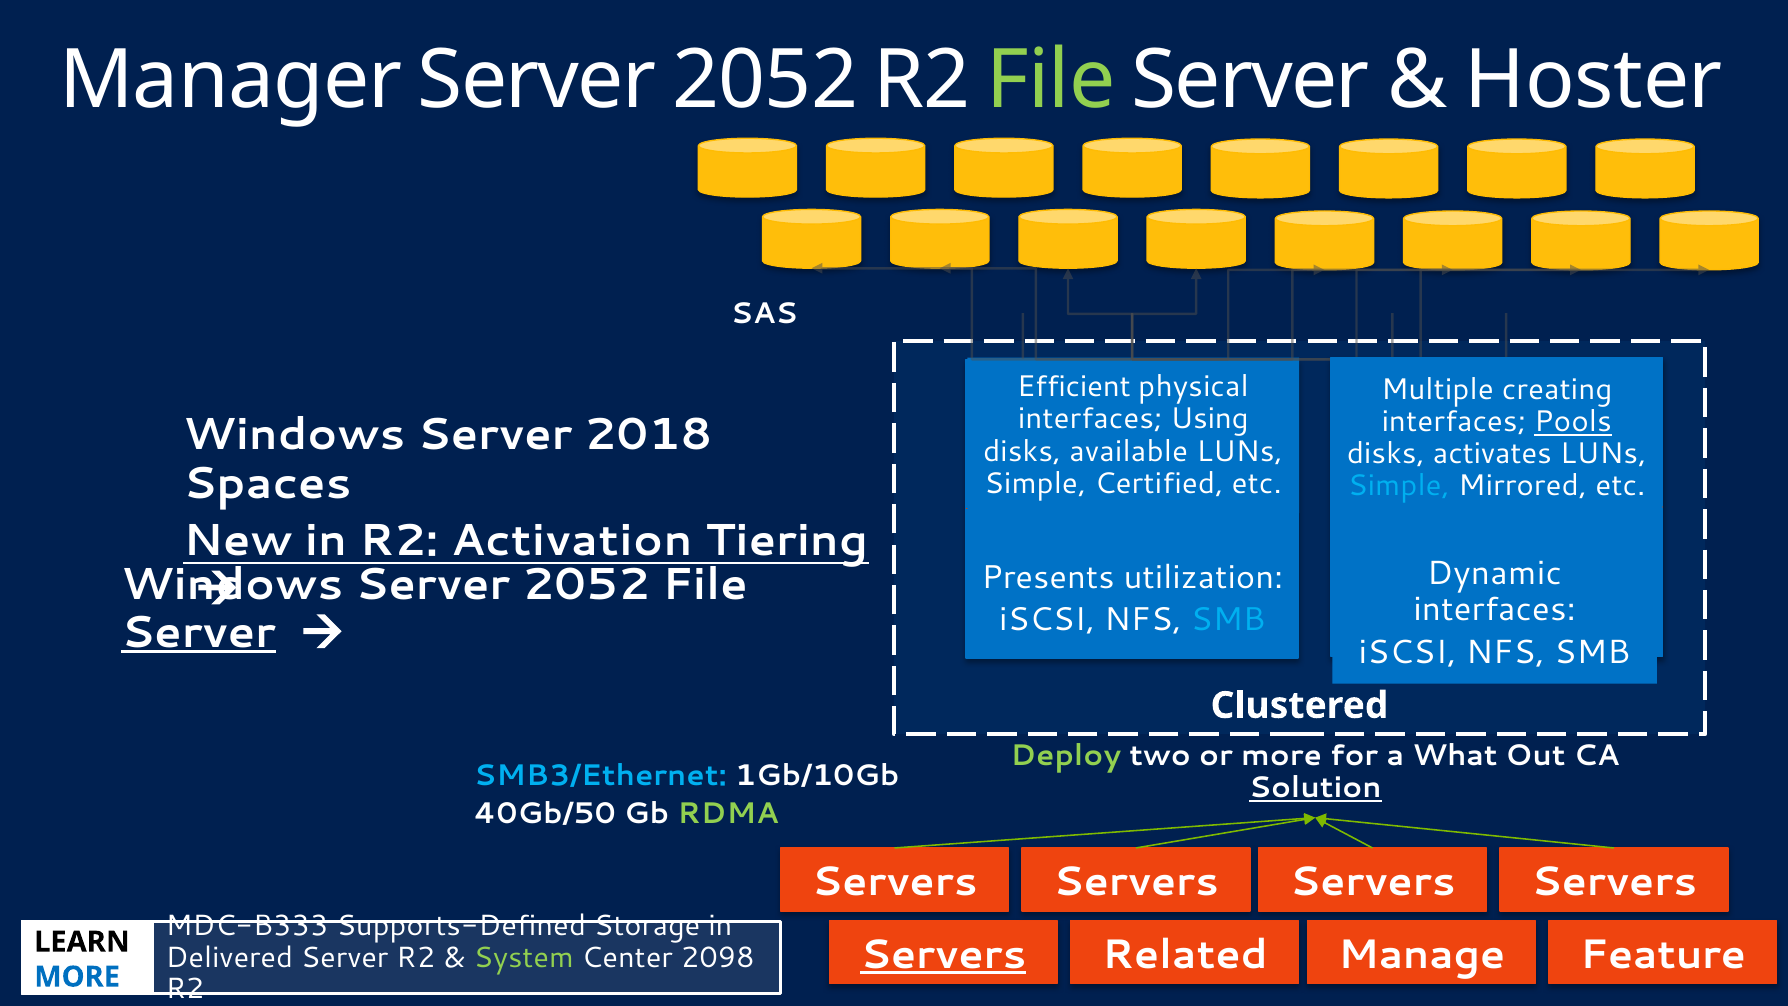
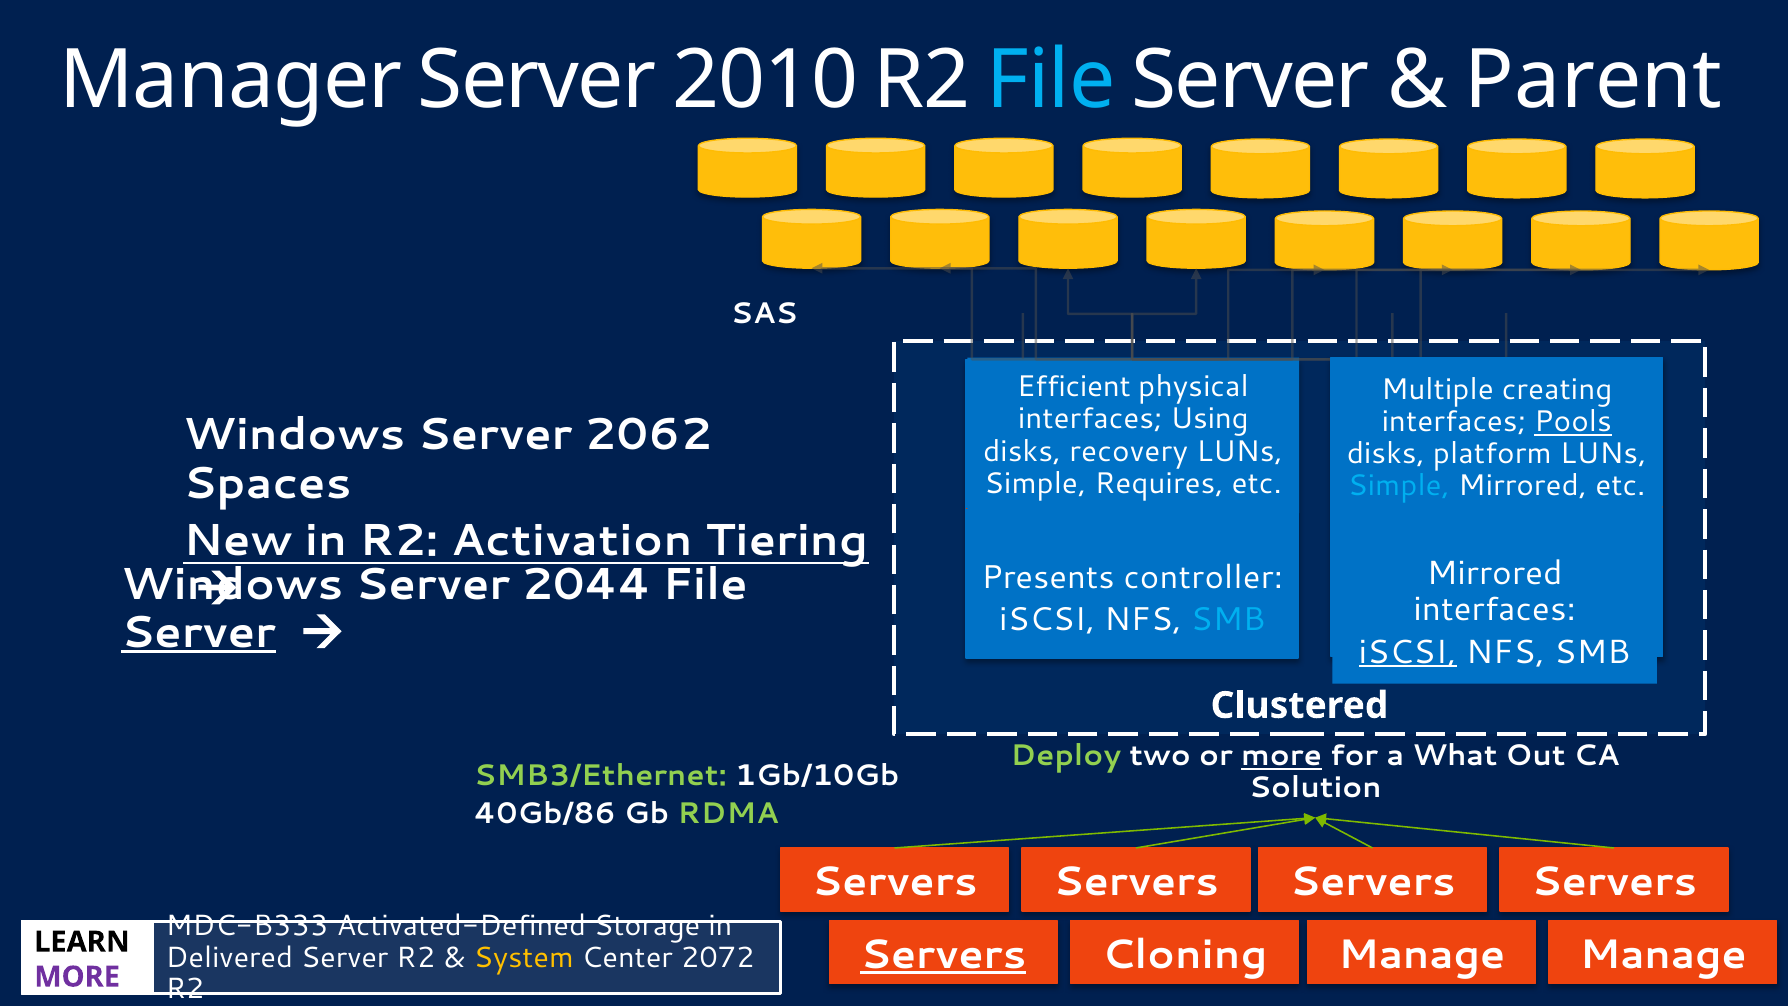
2052 at (765, 80): 2052 -> 2010
File at (1051, 80) colour: light green -> light blue
Hoster: Hoster -> Parent
2018: 2018 -> 2062
available: available -> recovery
activates: activates -> platform
Certified: Certified -> Requires
Dynamic at (1494, 573): Dynamic -> Mirrored
utilization: utilization -> controller
2052 at (586, 584): 2052 -> 2044
iSCSI at (1408, 652) underline: none -> present
more at (1281, 756) underline: none -> present
SMB3/Ethernet colour: light blue -> light green
Solution underline: present -> none
40Gb/50: 40Gb/50 -> 40Gb/86
Supports-Defined: Supports-Defined -> Activated-Defined
Related: Related -> Cloning
Feature at (1663, 954): Feature -> Manage
System colour: light green -> yellow
2098: 2098 -> 2072
MORE at (77, 977) colour: blue -> purple
